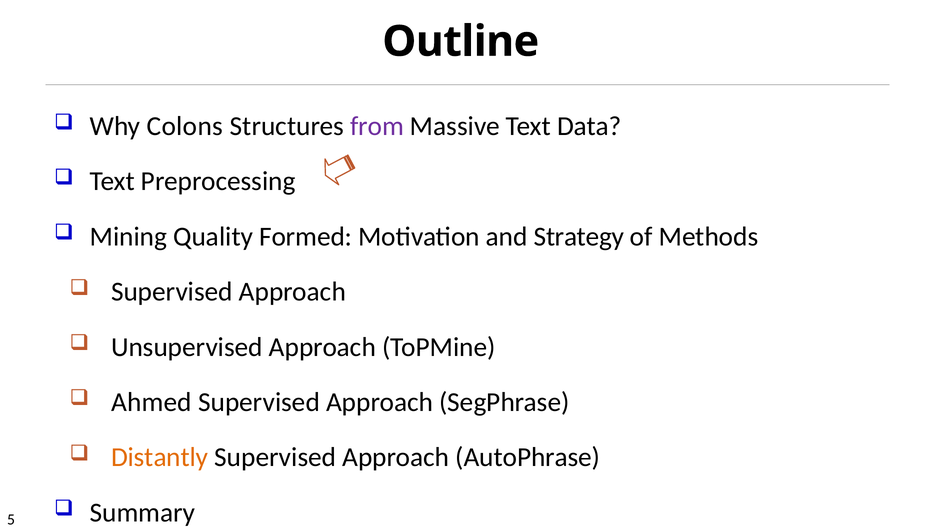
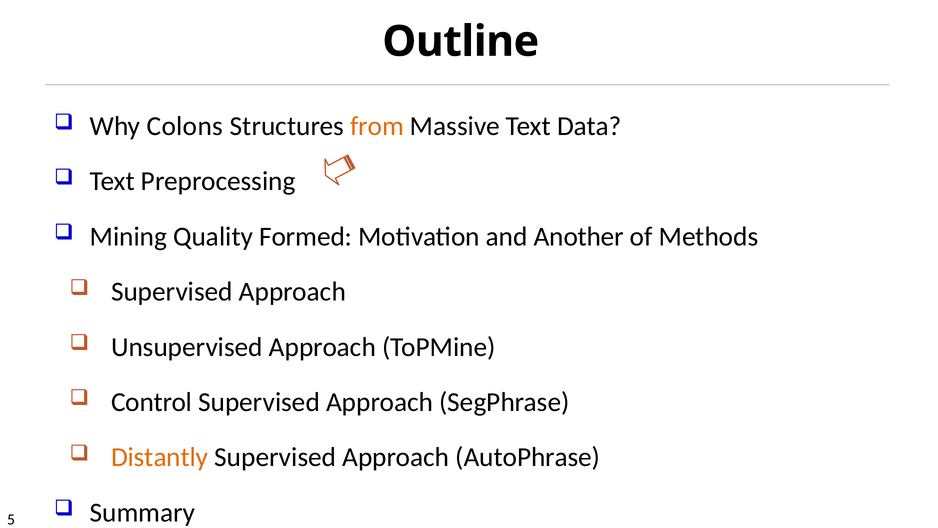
from colour: purple -> orange
Strategy: Strategy -> Another
Ahmed: Ahmed -> Control
